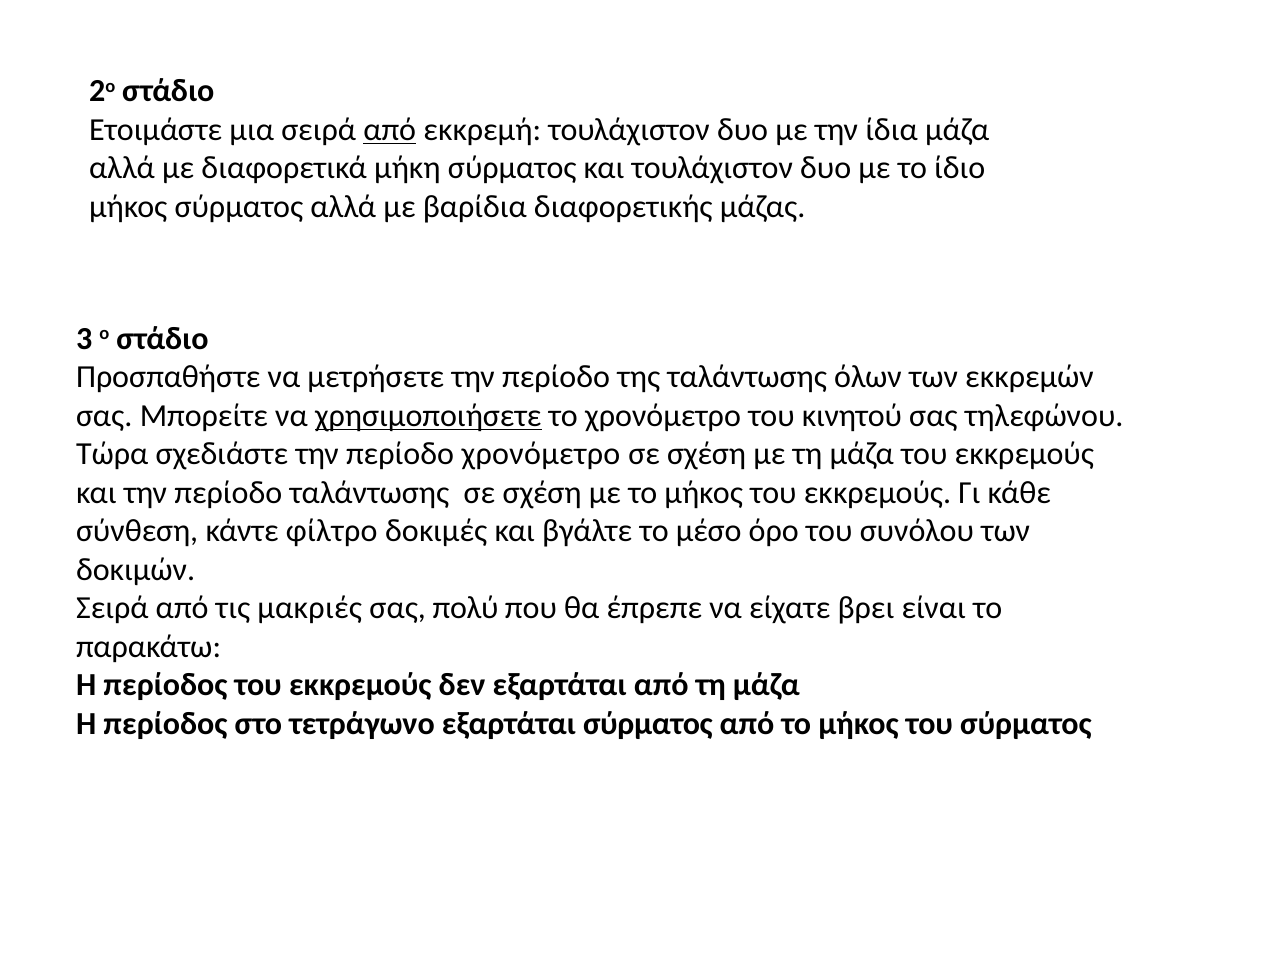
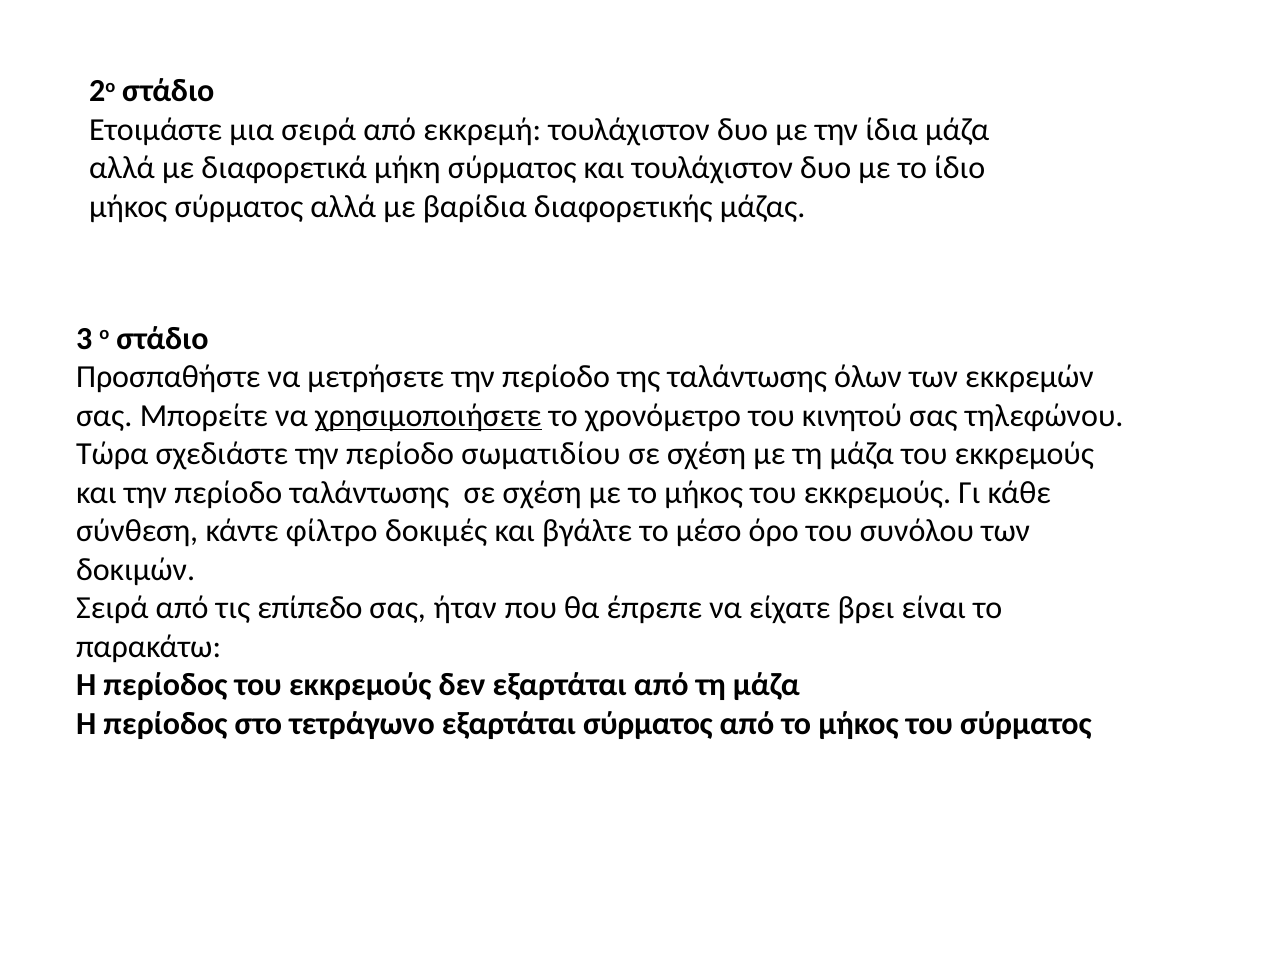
από at (390, 130) underline: present -> none
περίοδο χρονόμετρο: χρονόμετρο -> σωματιδίου
μακριές: μακριές -> επίπεδο
πολύ: πολύ -> ήταν
